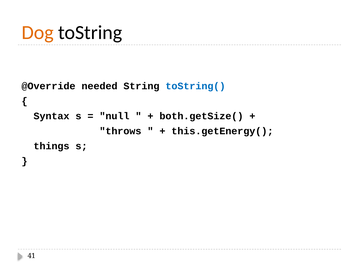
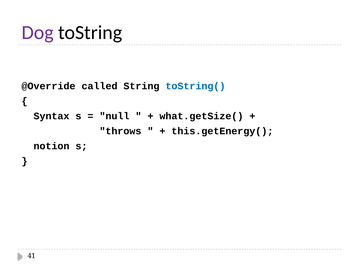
Dog colour: orange -> purple
needed: needed -> called
both.getSize(: both.getSize( -> what.getSize(
things: things -> notion
